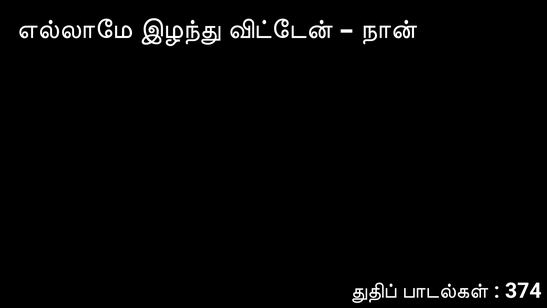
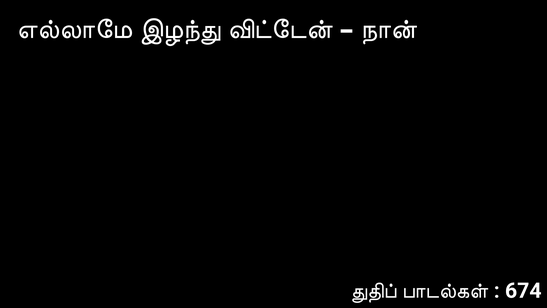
374: 374 -> 674
